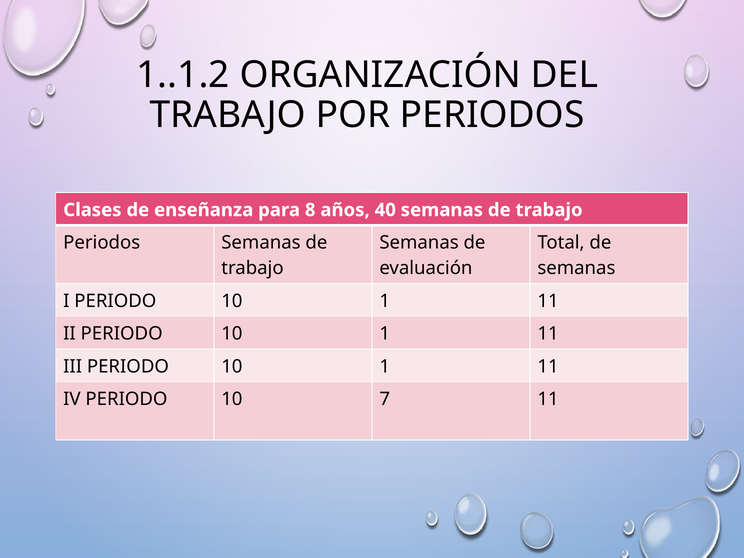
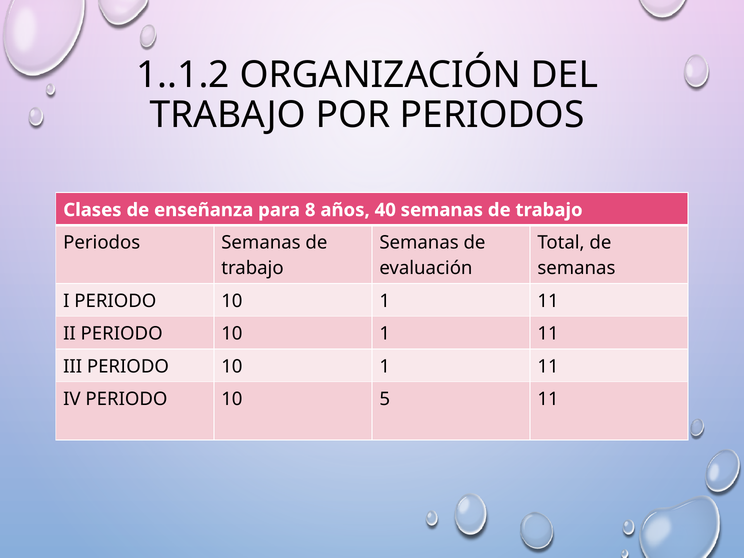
7: 7 -> 5
